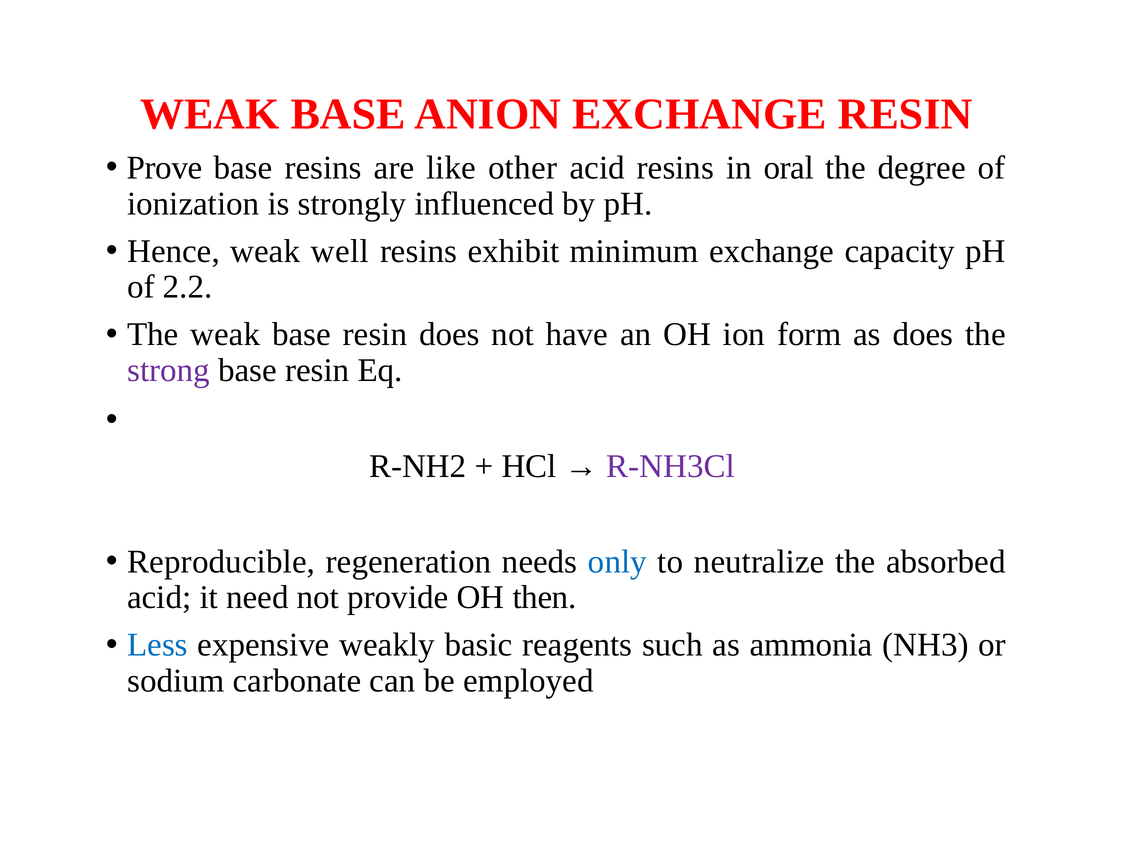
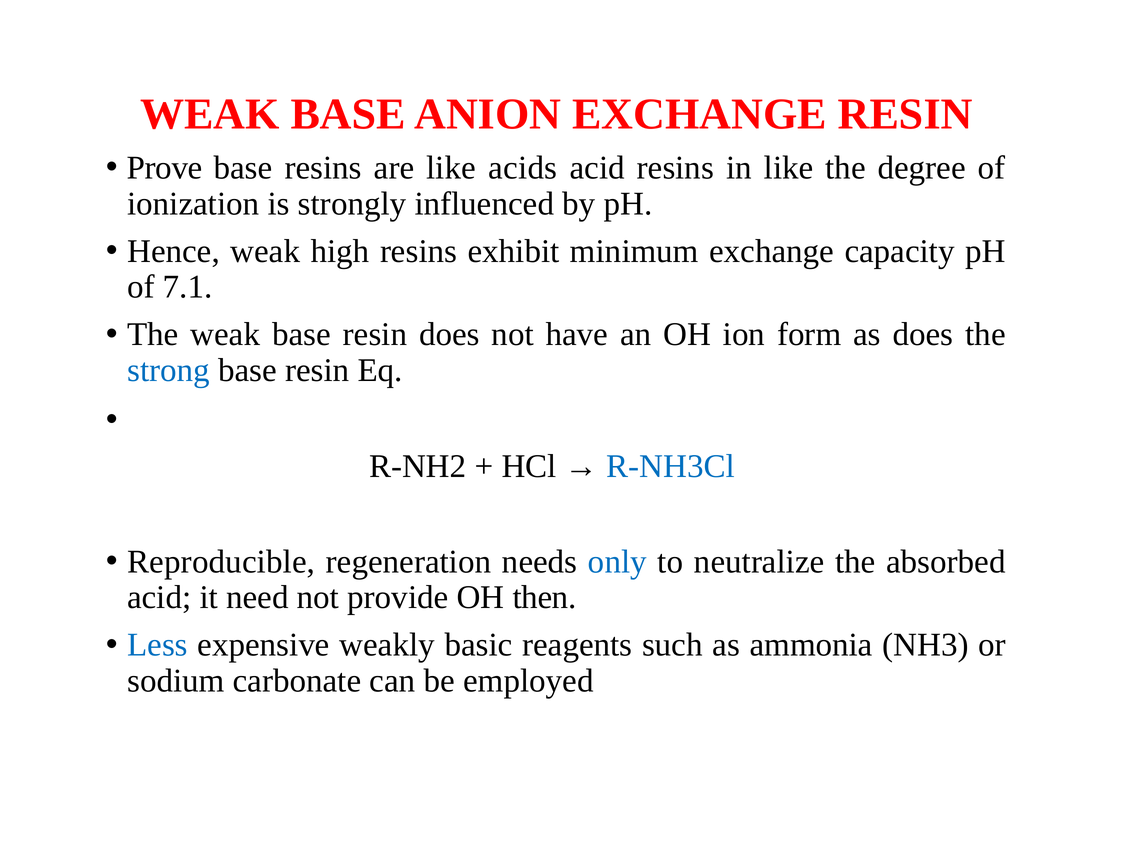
other: other -> acids
in oral: oral -> like
well: well -> high
2.2: 2.2 -> 7.1
strong colour: purple -> blue
R-NH3Cl colour: purple -> blue
